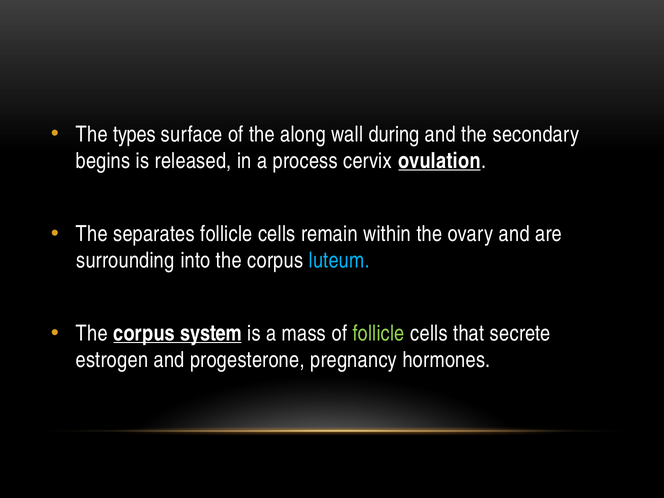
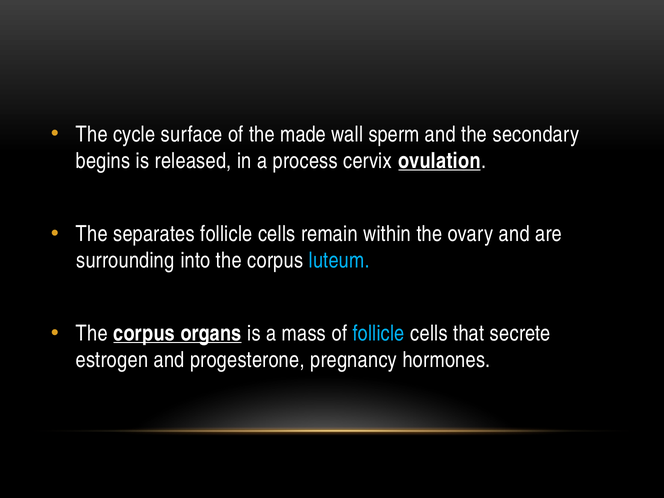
types: types -> cycle
along: along -> made
during: during -> sperm
system: system -> organs
follicle at (379, 334) colour: light green -> light blue
